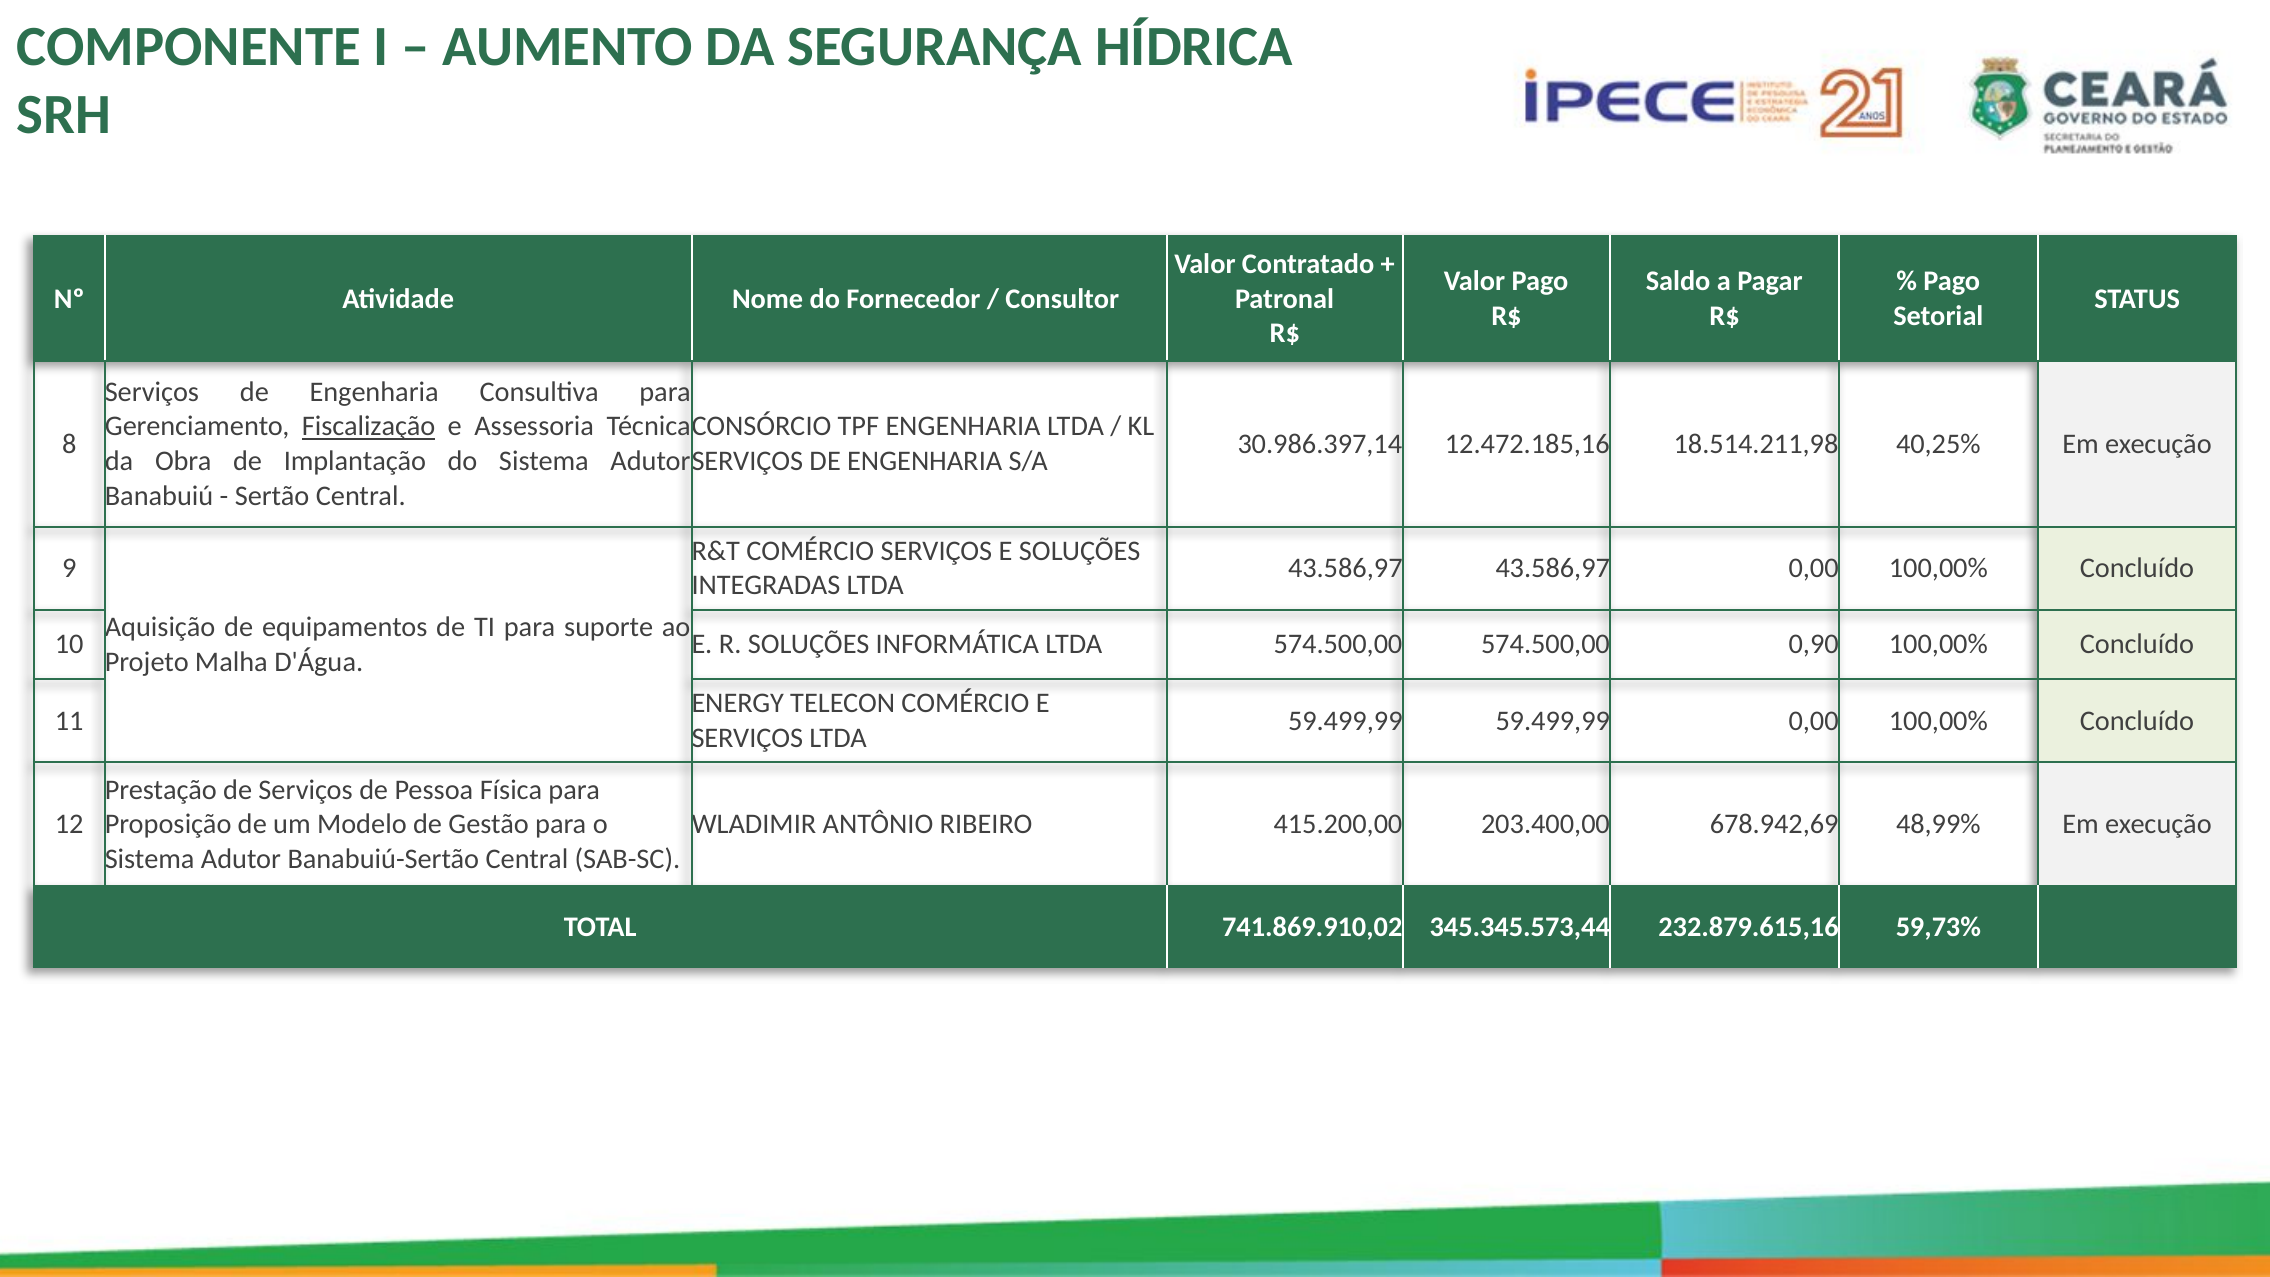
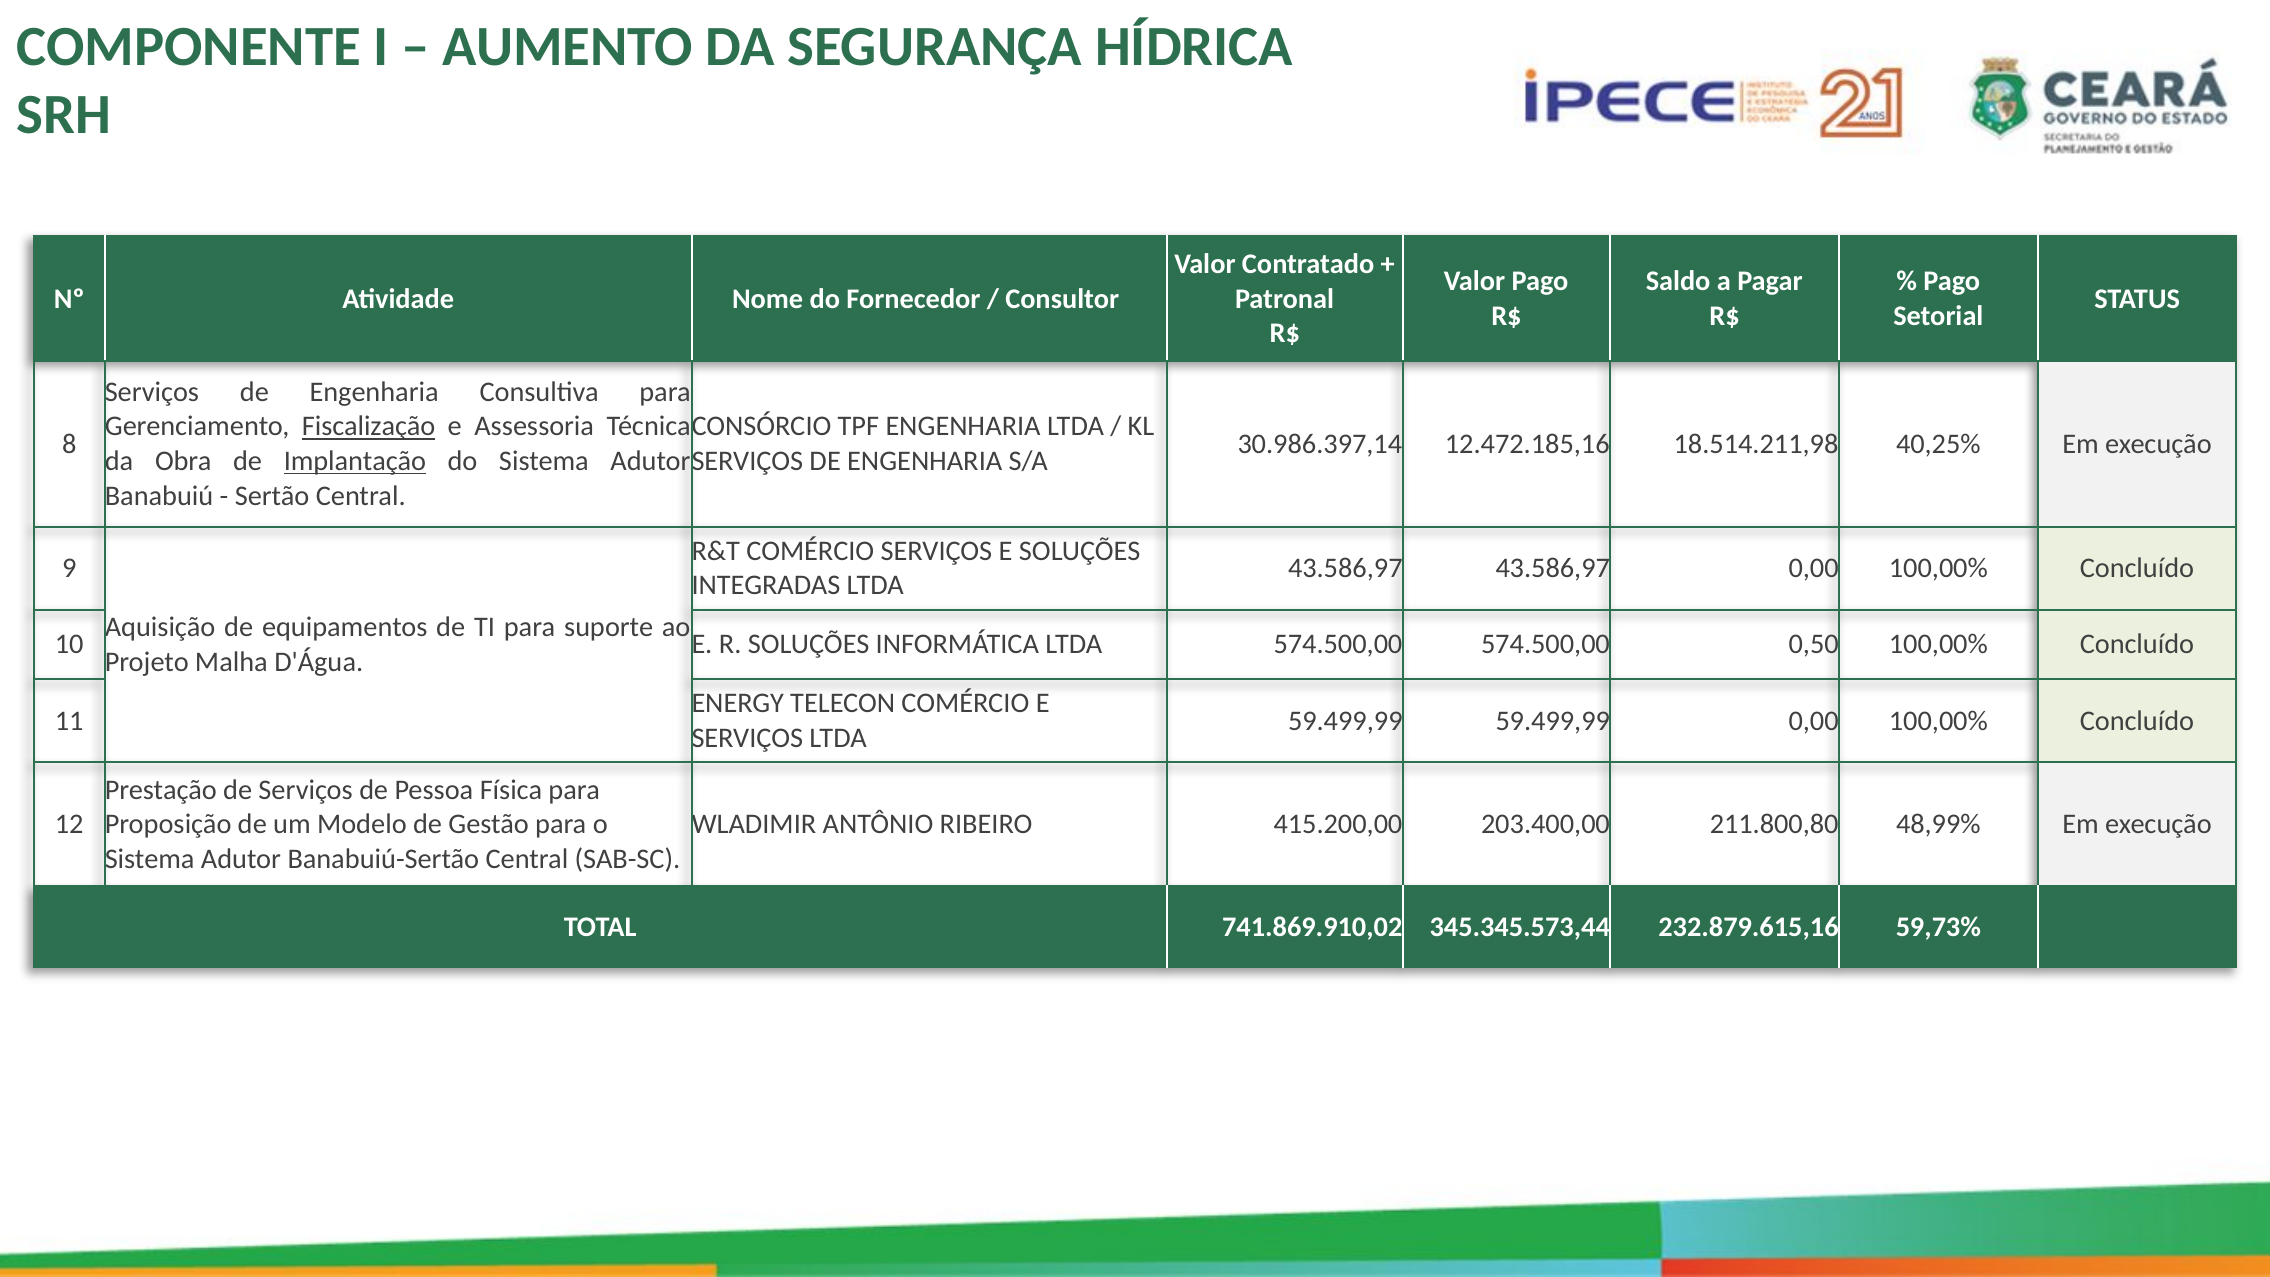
Implantação underline: none -> present
0,90: 0,90 -> 0,50
678.942,69: 678.942,69 -> 211.800,80
